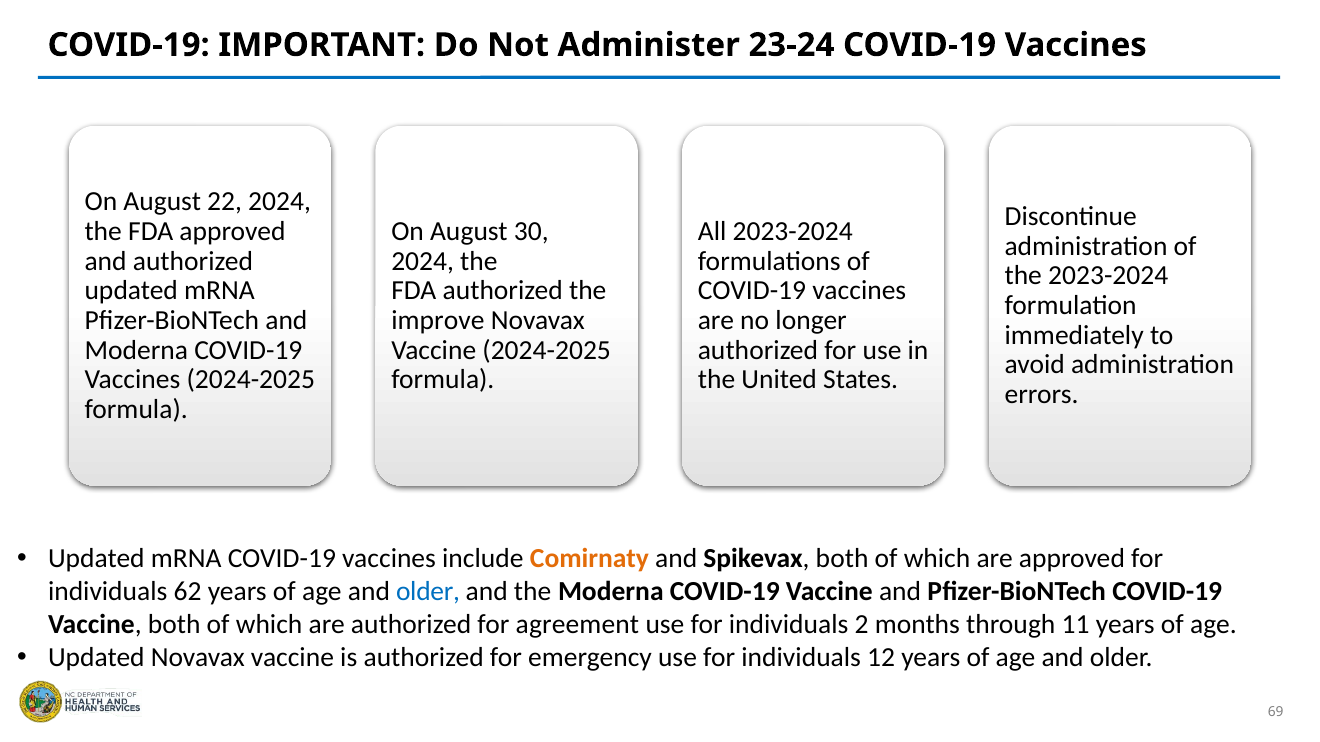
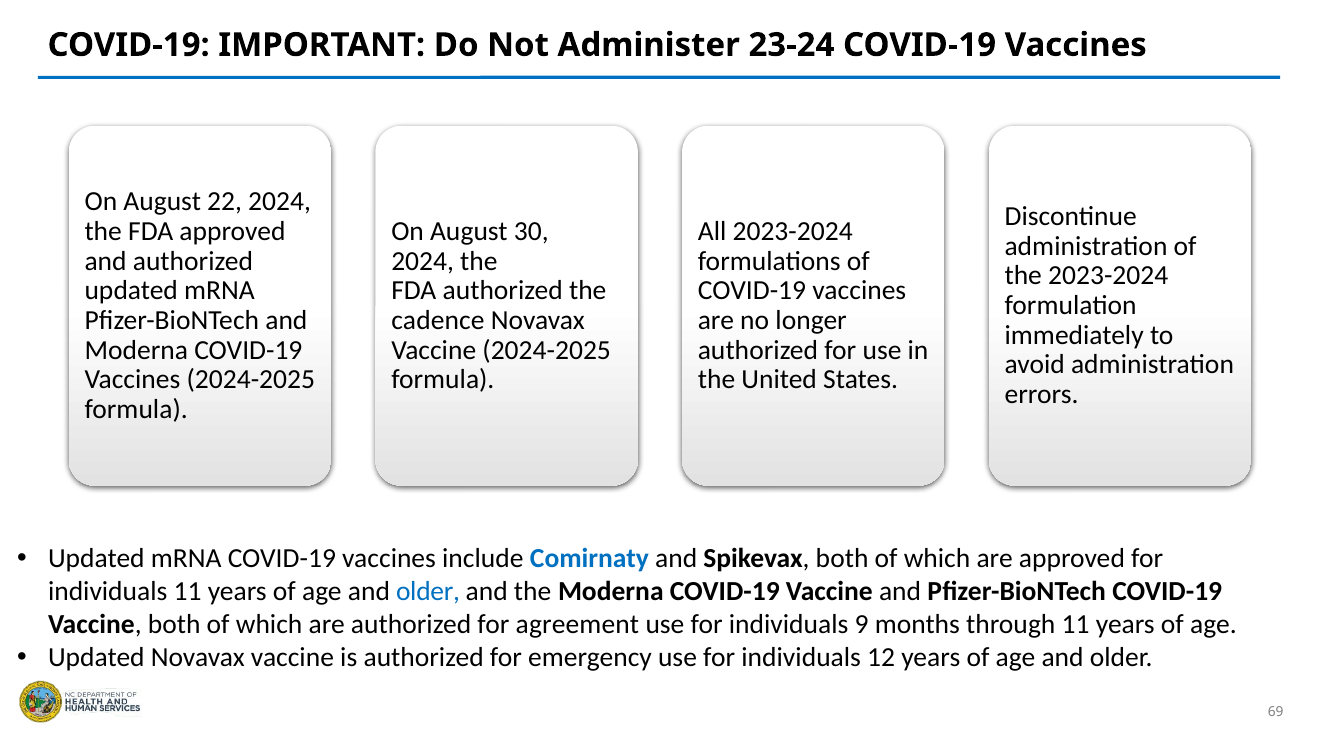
improve: improve -> cadence
Comirnaty colour: orange -> blue
individuals 62: 62 -> 11
2: 2 -> 9
